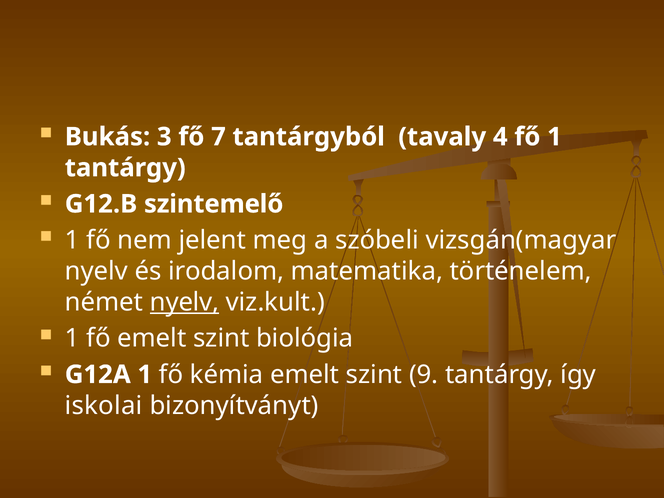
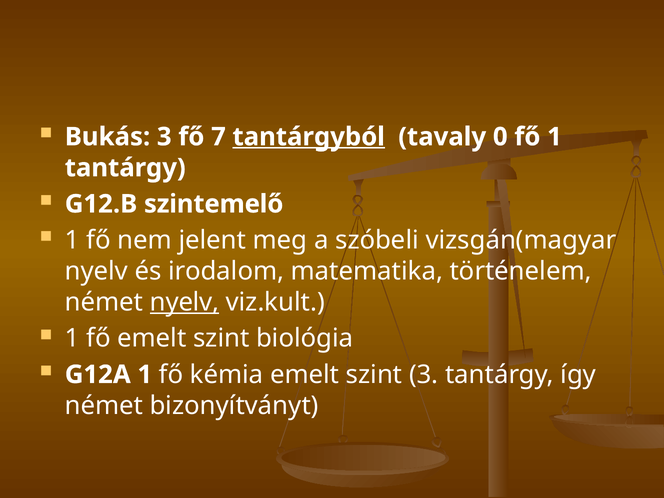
tantárgyból underline: none -> present
4: 4 -> 0
szint 9: 9 -> 3
iskolai at (104, 406): iskolai -> német
